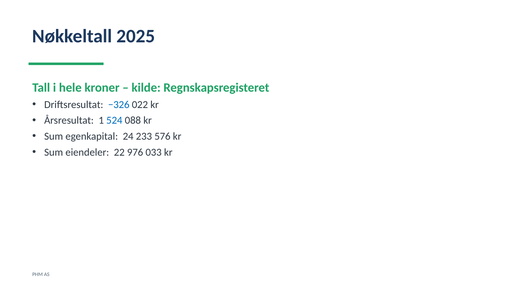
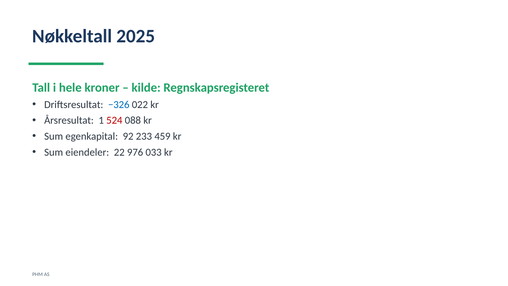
524 colour: blue -> red
24: 24 -> 92
576: 576 -> 459
